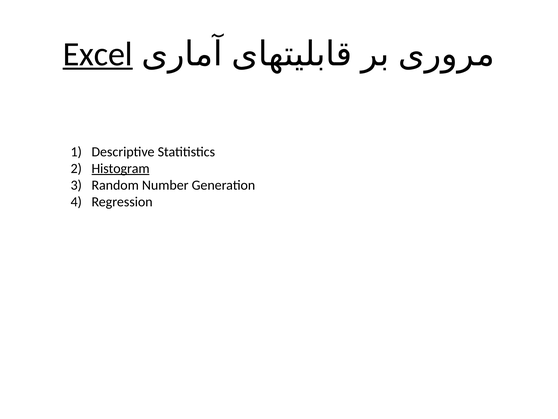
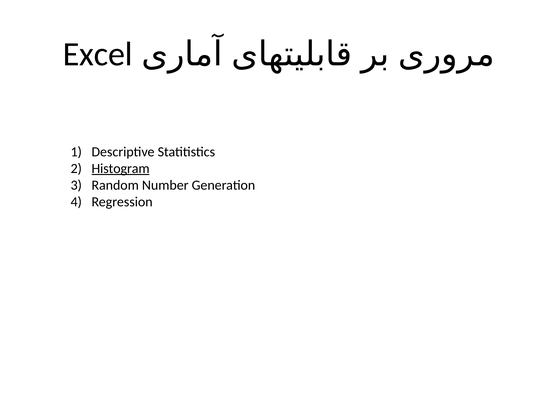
Excel underline: present -> none
